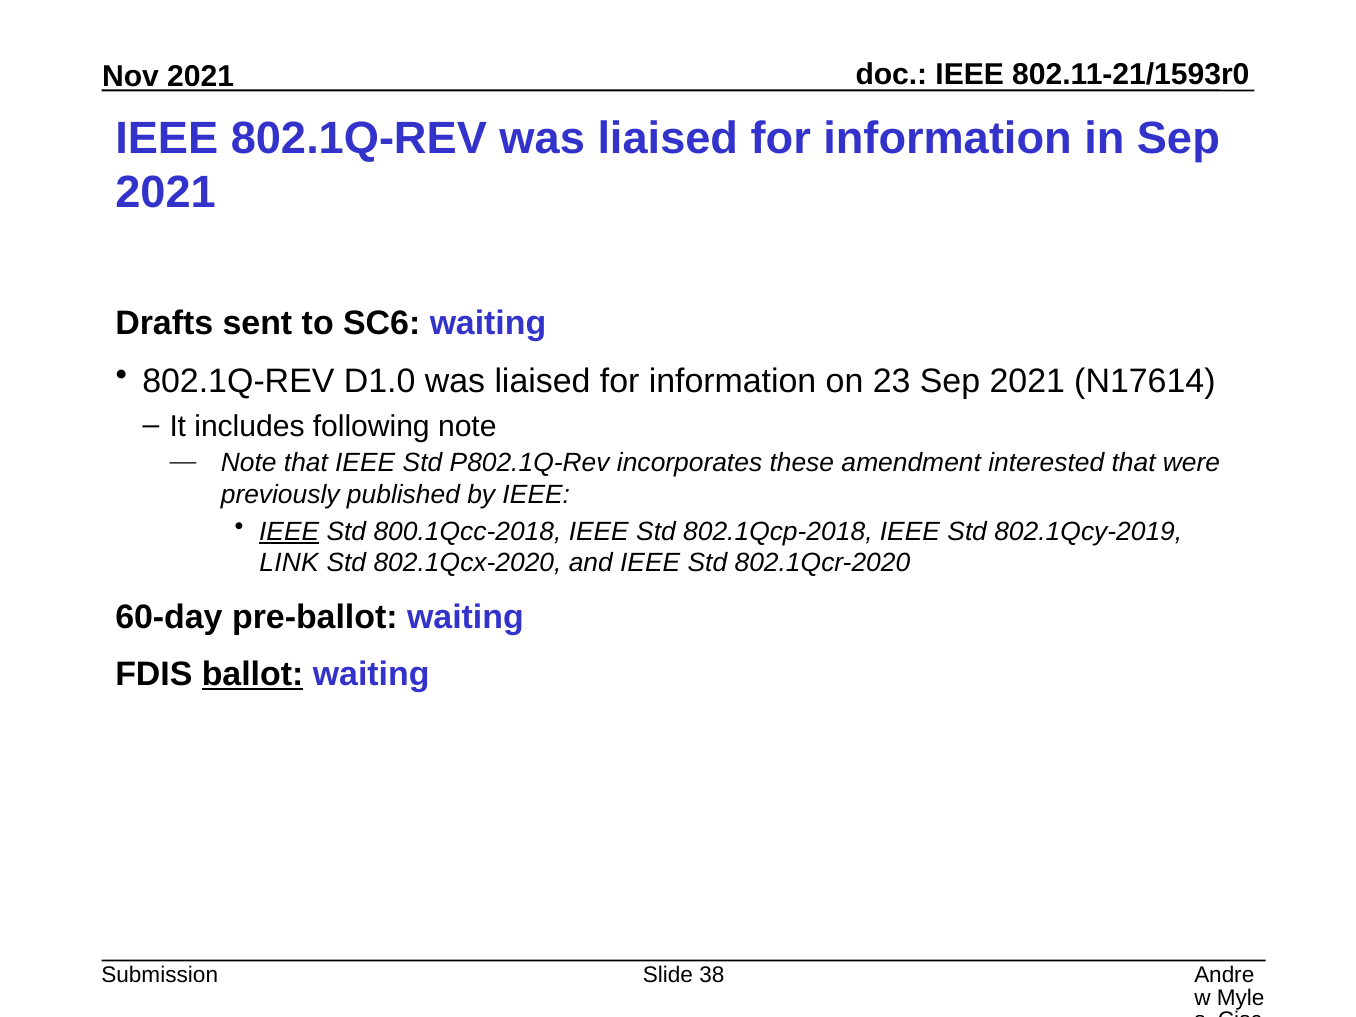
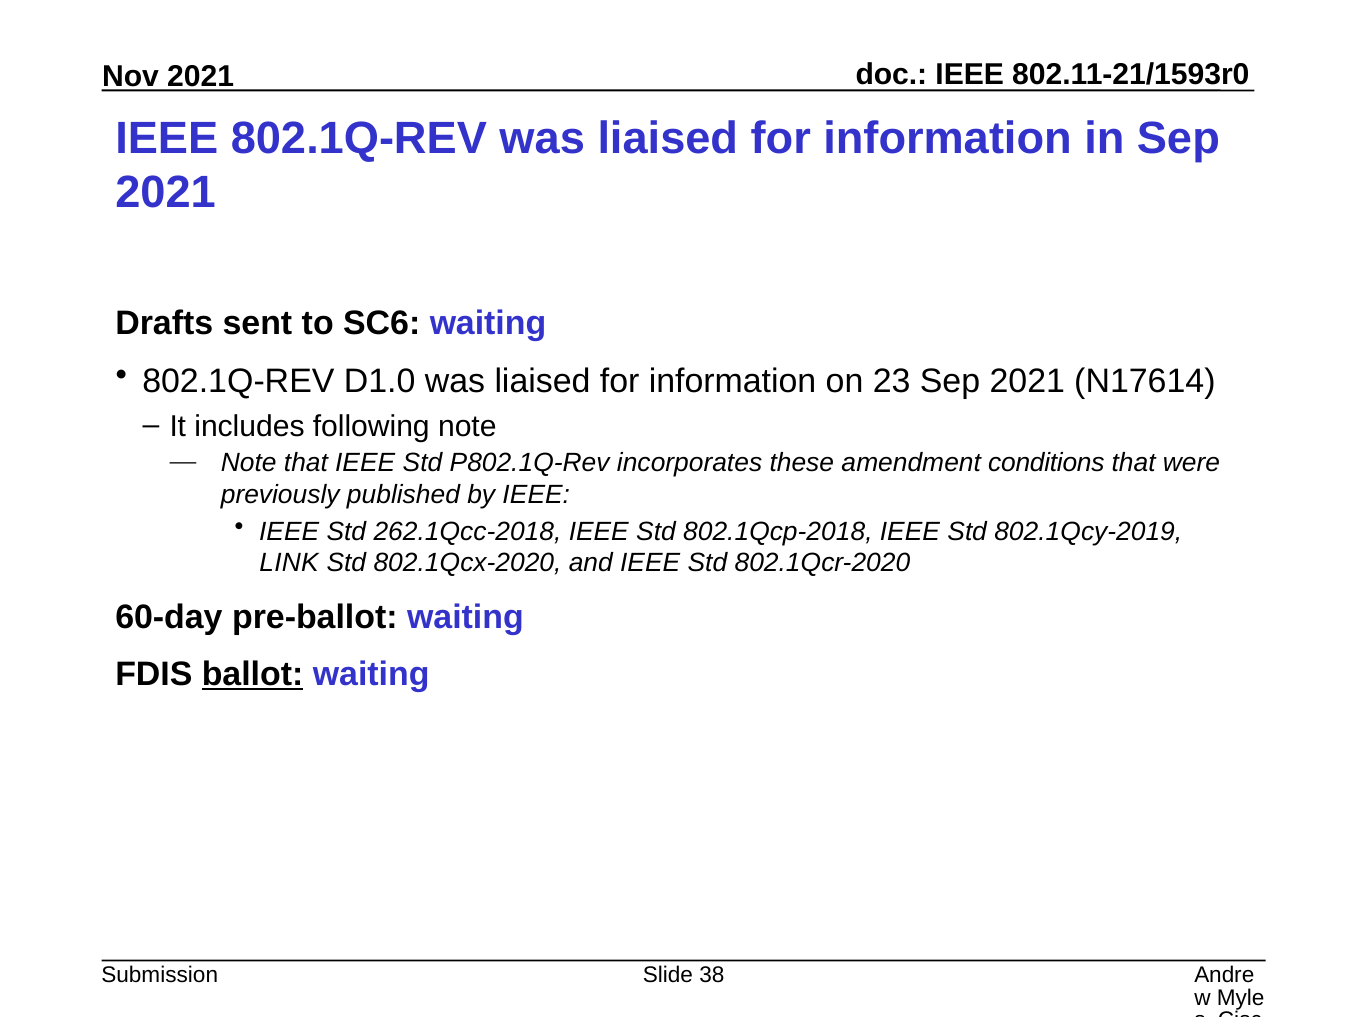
interested: interested -> conditions
IEEE at (289, 532) underline: present -> none
800.1Qcc-2018: 800.1Qcc-2018 -> 262.1Qcc-2018
